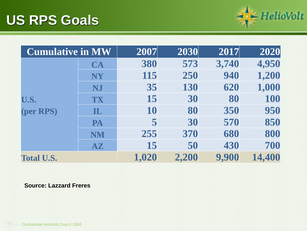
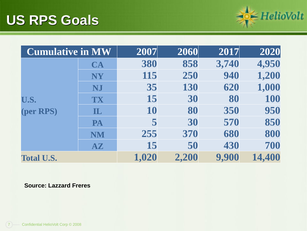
2030: 2030 -> 2060
573: 573 -> 858
